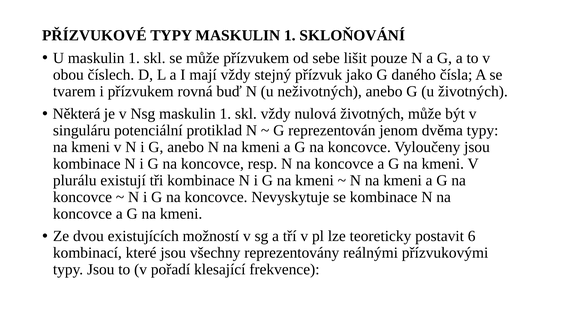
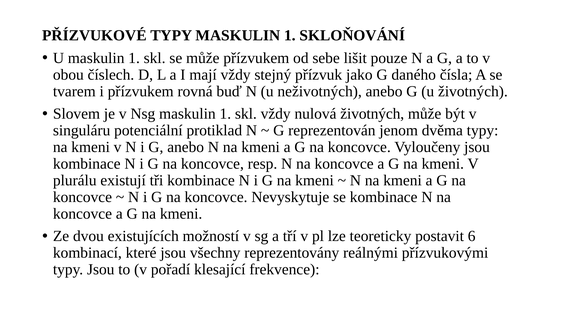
Některá: Některá -> Slovem
